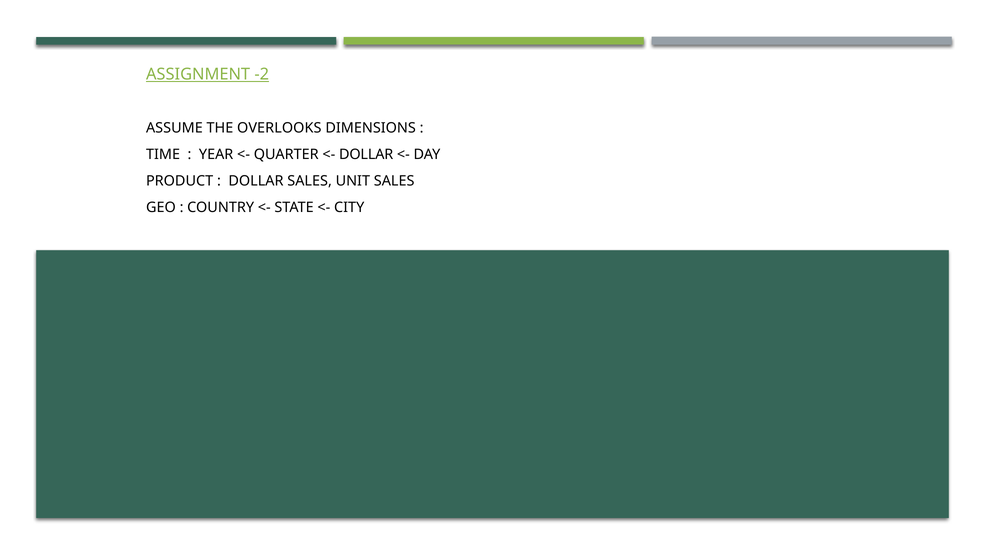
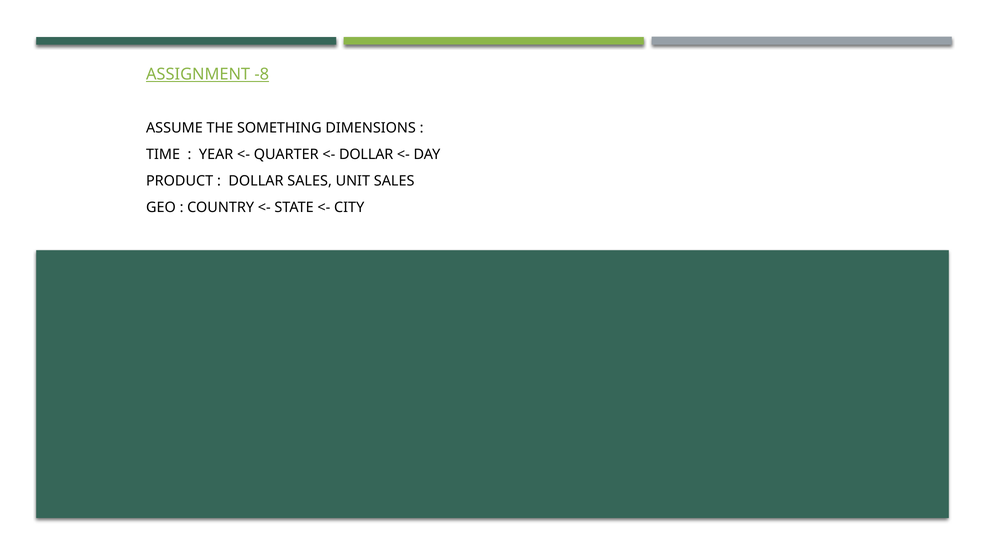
-2: -2 -> -8
OVERLOOKS: OVERLOOKS -> SOMETHING
